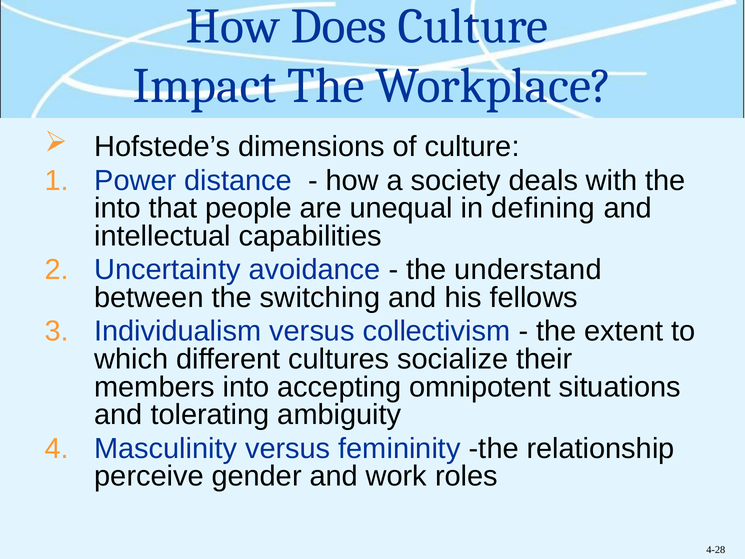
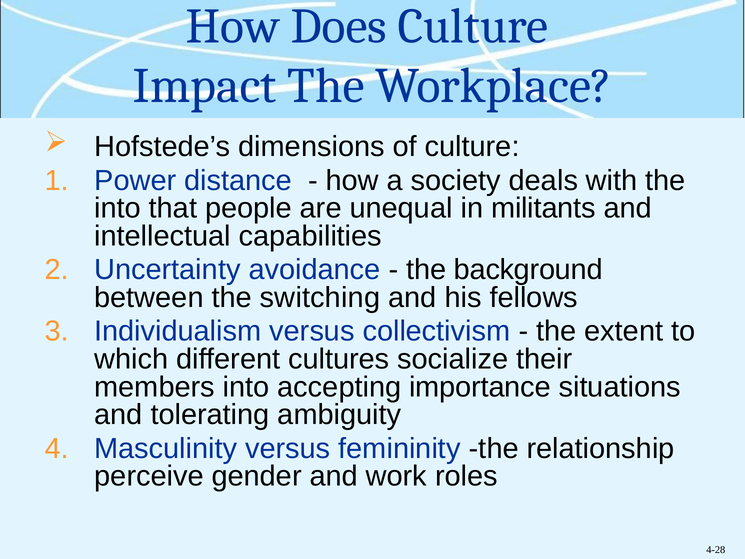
defining: defining -> militants
understand: understand -> background
omnipotent: omnipotent -> importance
